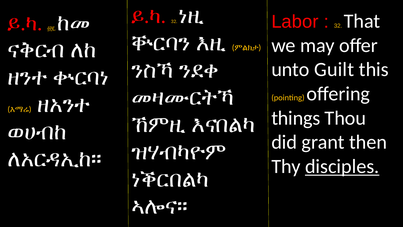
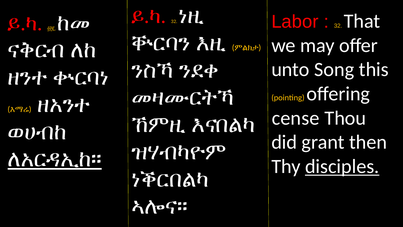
Guilt: Guilt -> Song
things: things -> cense
ለአርዳኢከ። underline: none -> present
